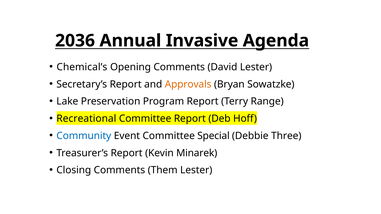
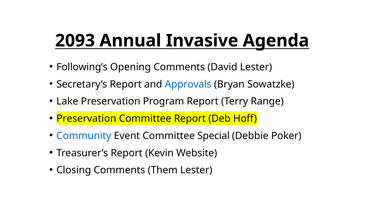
2036: 2036 -> 2093
Chemical’s: Chemical’s -> Following’s
Approvals colour: orange -> blue
Recreational at (86, 119): Recreational -> Preservation
Three: Three -> Poker
Minarek: Minarek -> Website
